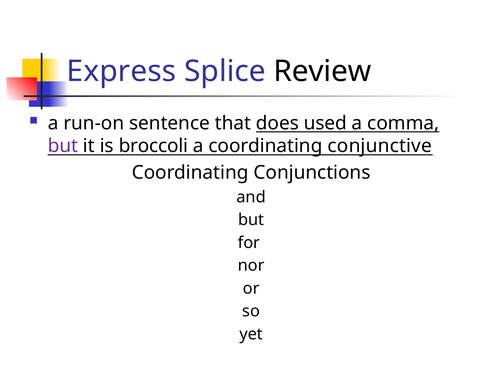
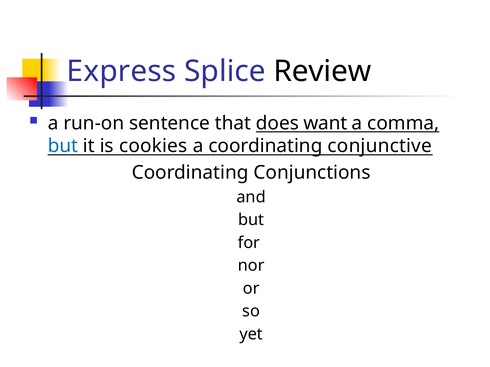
used: used -> want
but at (63, 146) colour: purple -> blue
broccoli: broccoli -> cookies
